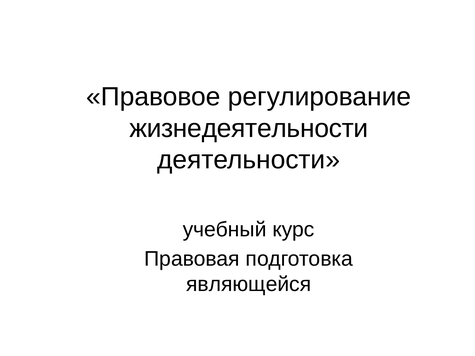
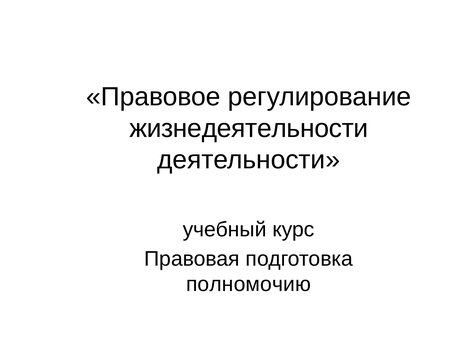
являющейся: являющейся -> полномочию
